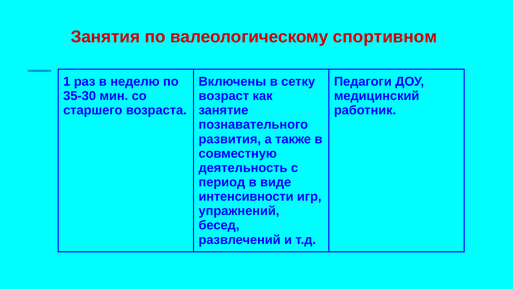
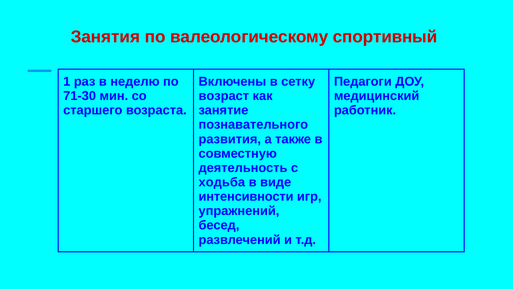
спортивном: спортивном -> спортивный
35-30: 35-30 -> 71-30
период: период -> ходьба
